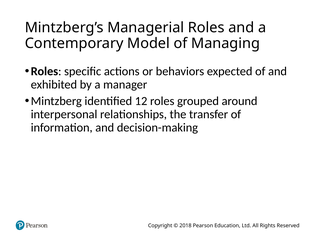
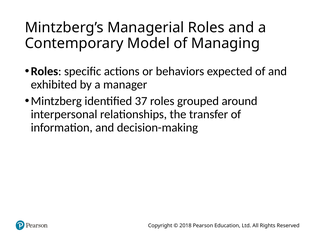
12: 12 -> 37
